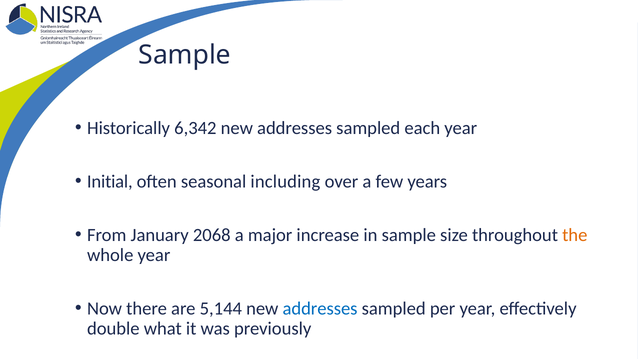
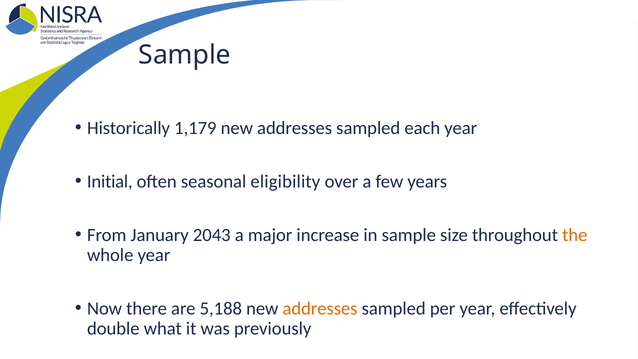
6,342: 6,342 -> 1,179
including: including -> eligibility
2068: 2068 -> 2043
5,144: 5,144 -> 5,188
addresses at (320, 308) colour: blue -> orange
